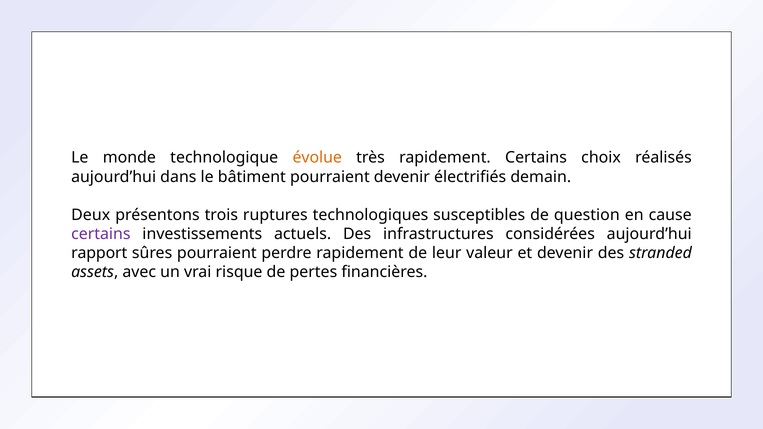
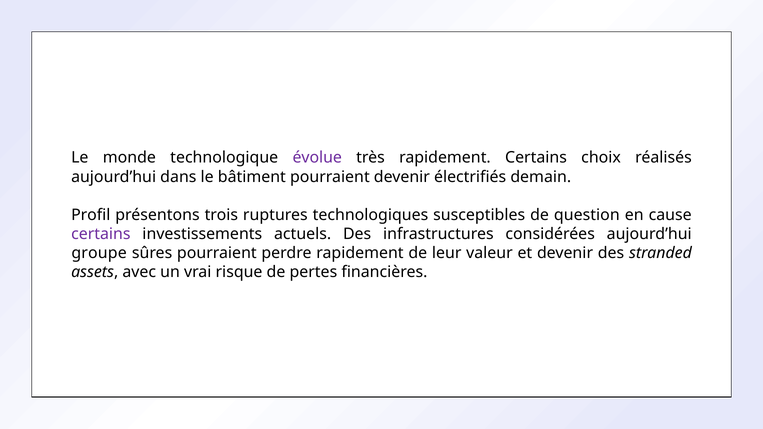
évolue colour: orange -> purple
Deux: Deux -> Profil
rapport: rapport -> groupe
